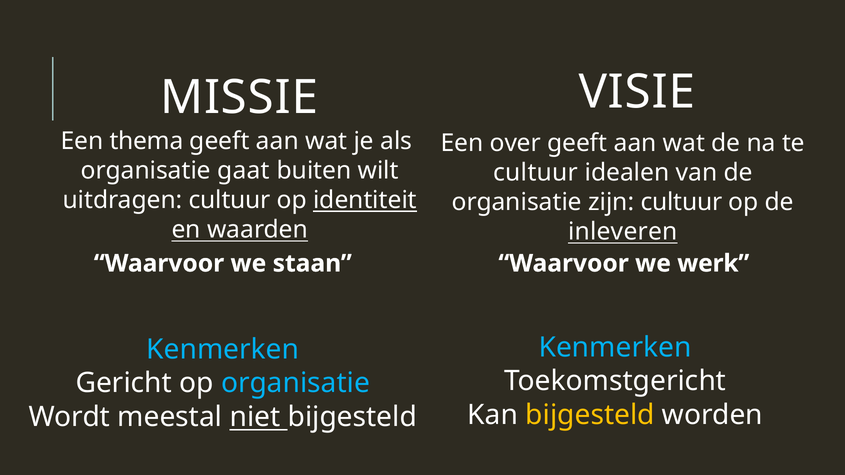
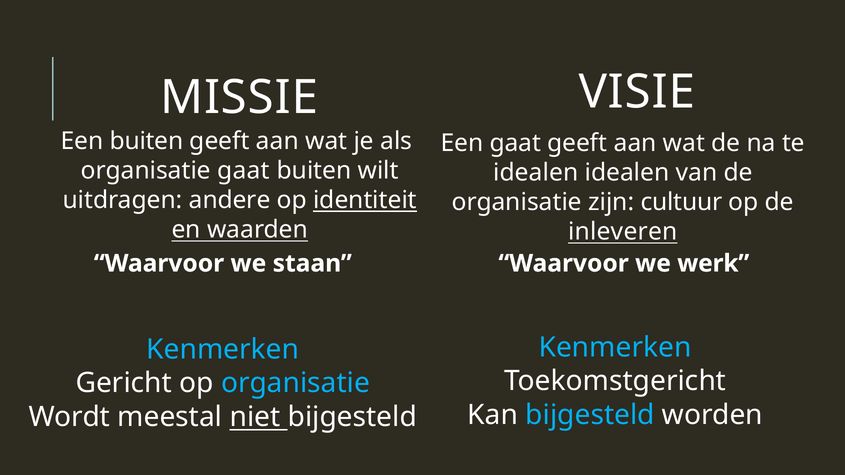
Een thema: thema -> buiten
Een over: over -> gaat
cultuur at (536, 173): cultuur -> idealen
uitdragen cultuur: cultuur -> andere
bijgesteld at (590, 415) colour: yellow -> light blue
